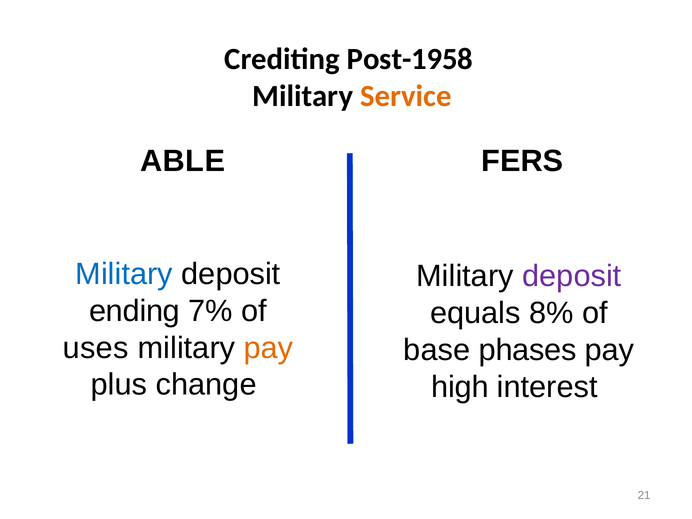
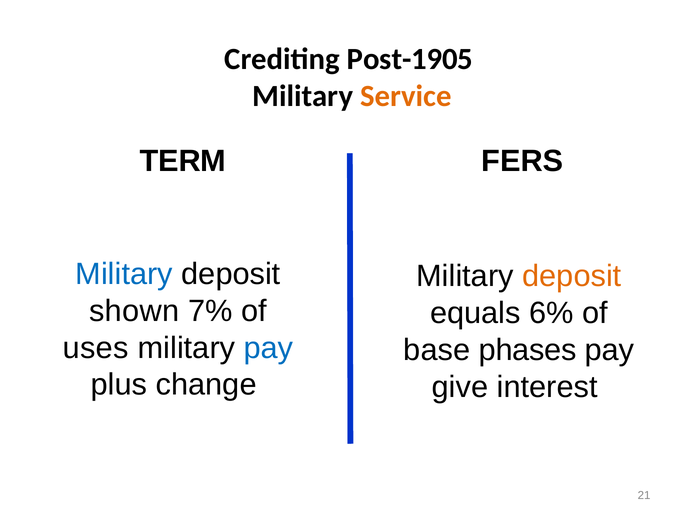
Post-1958: Post-1958 -> Post-1905
ABLE: ABLE -> TERM
deposit at (572, 276) colour: purple -> orange
ending: ending -> shown
8%: 8% -> 6%
pay at (269, 348) colour: orange -> blue
high: high -> give
